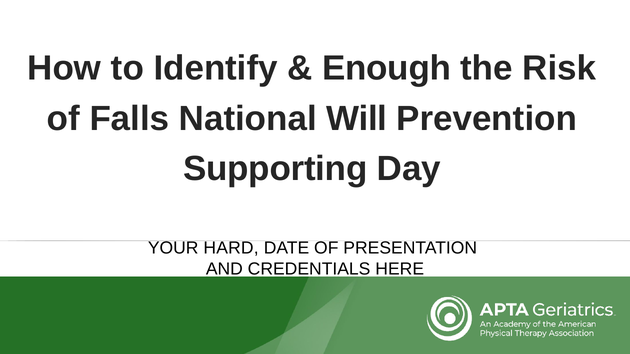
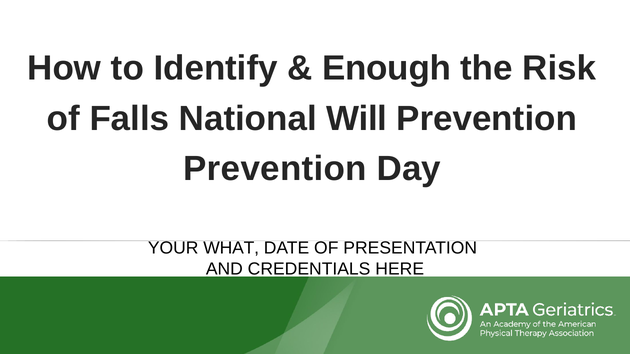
Supporting at (275, 169): Supporting -> Prevention
HARD: HARD -> WHAT
